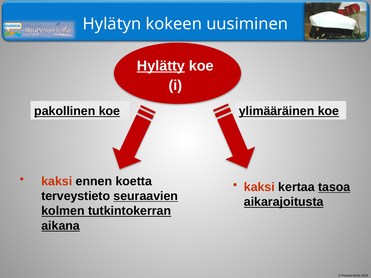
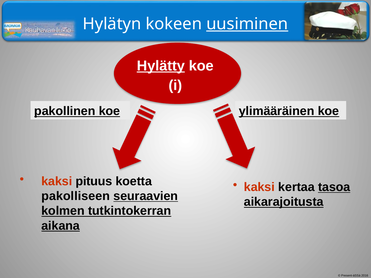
uusiminen underline: none -> present
ennen: ennen -> pituus
terveystieto: terveystieto -> pakolliseen
